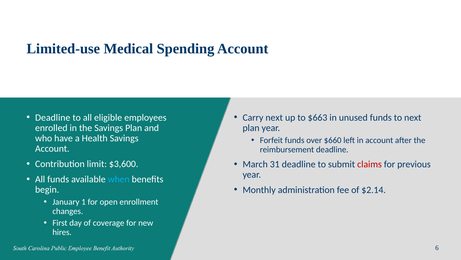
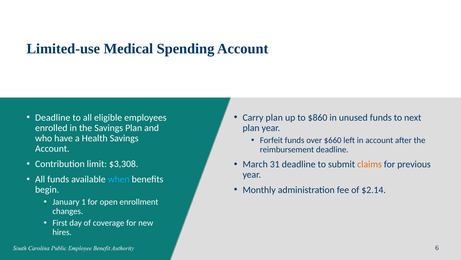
Carry next: next -> plan
$663: $663 -> $860
$3,600: $3,600 -> $3,308
claims colour: red -> orange
